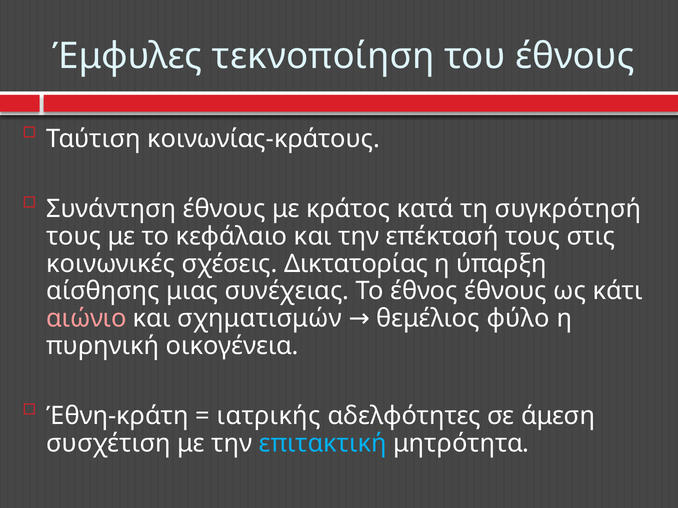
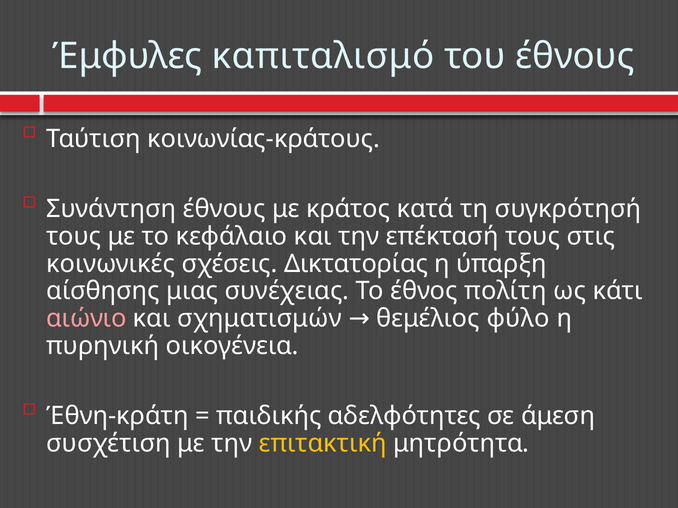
τεκνοποίηση: τεκνοποίηση -> καπιταλισμό
έθνος έθνους: έθνους -> πολίτη
ιατρικής: ιατρικής -> παιδικής
επιτακτική colour: light blue -> yellow
